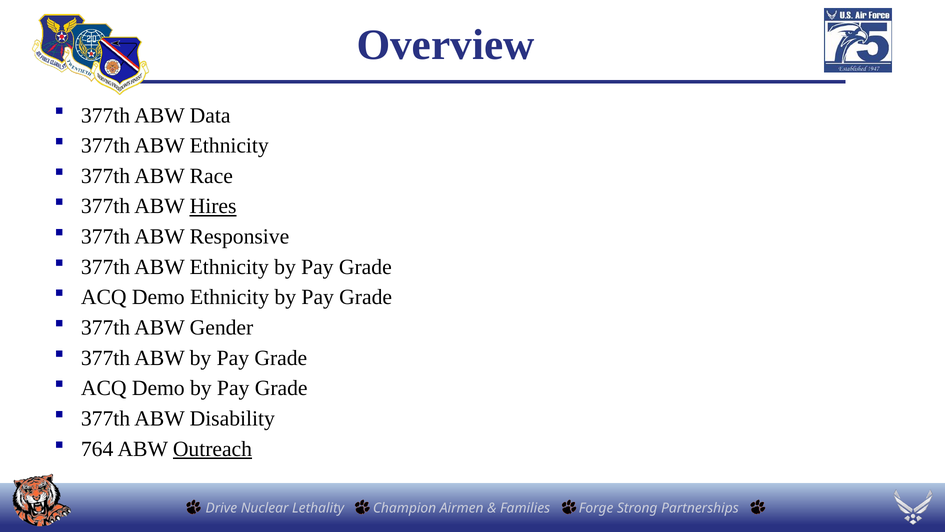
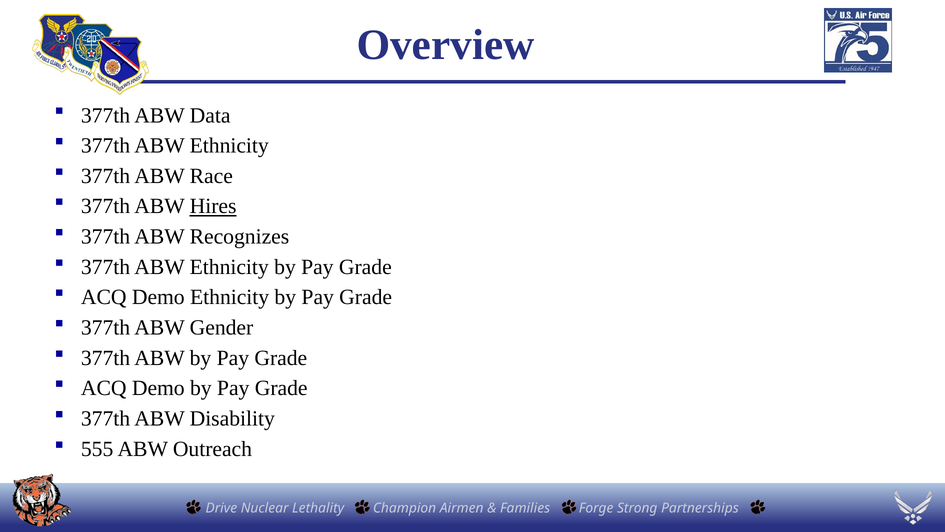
Responsive: Responsive -> Recognizes
764: 764 -> 555
Outreach underline: present -> none
